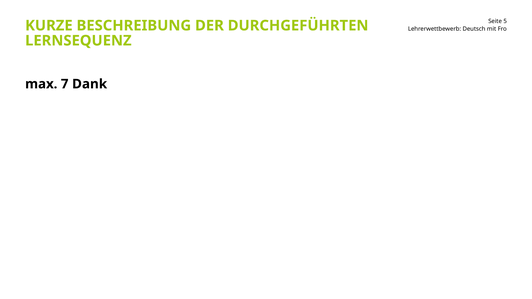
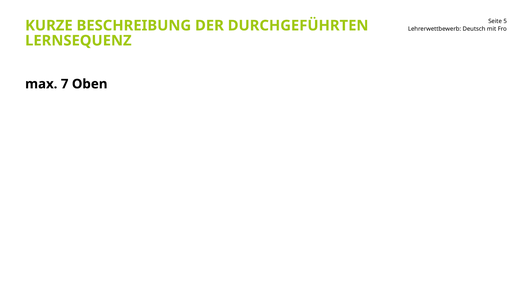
Dank: Dank -> Oben
